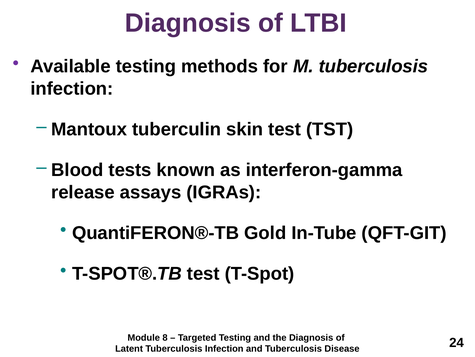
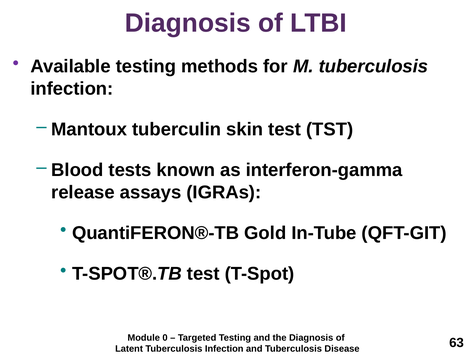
8: 8 -> 0
24: 24 -> 63
